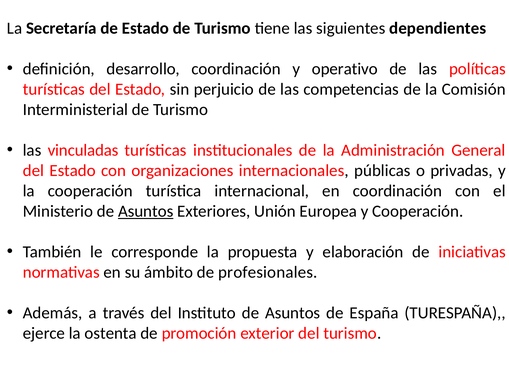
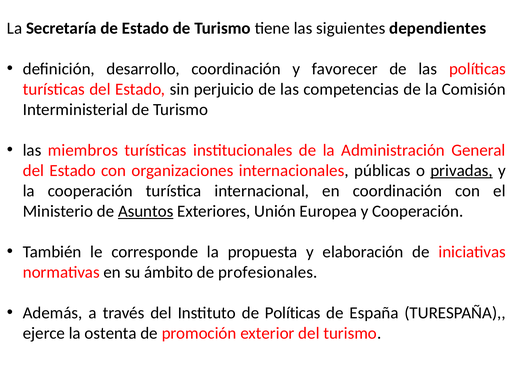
operativo: operativo -> favorecer
vinculadas: vinculadas -> miembros
privadas underline: none -> present
Instituto de Asuntos: Asuntos -> Políticas
